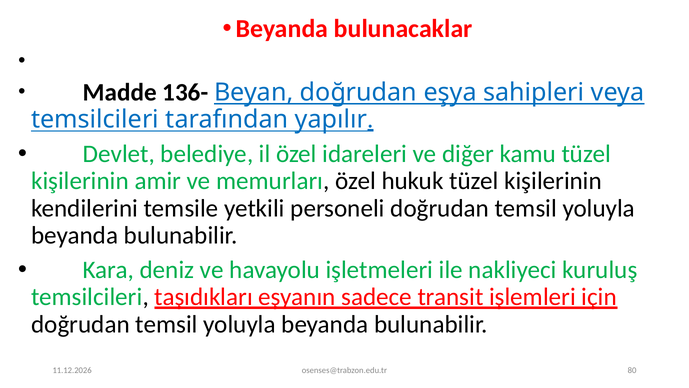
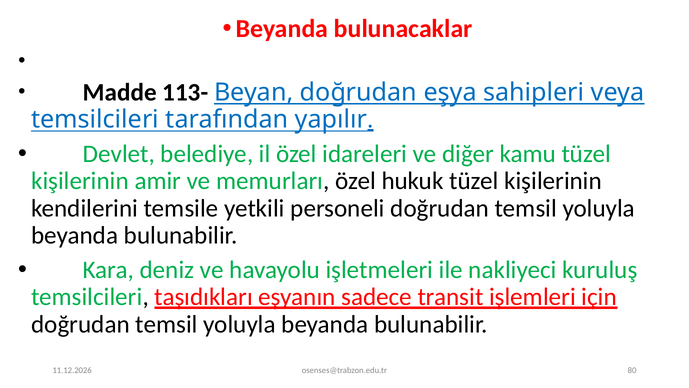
136-: 136- -> 113-
